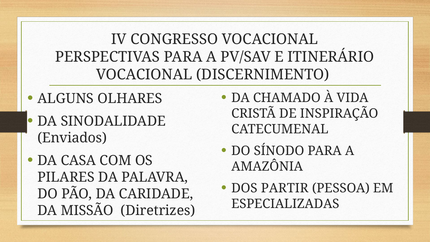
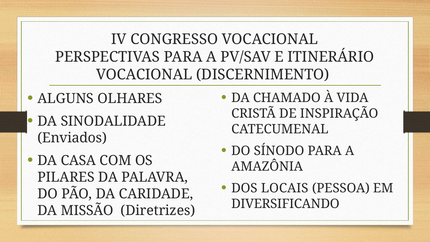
PARTIR: PARTIR -> LOCAIS
ESPECIALIZADAS: ESPECIALIZADAS -> DIVERSIFICANDO
